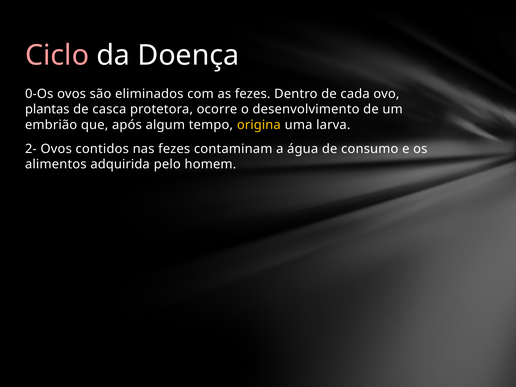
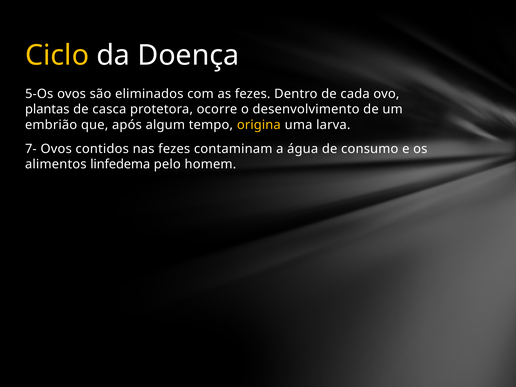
Ciclo colour: pink -> yellow
0-Os: 0-Os -> 5-Os
2-: 2- -> 7-
adquirida: adquirida -> linfedema
